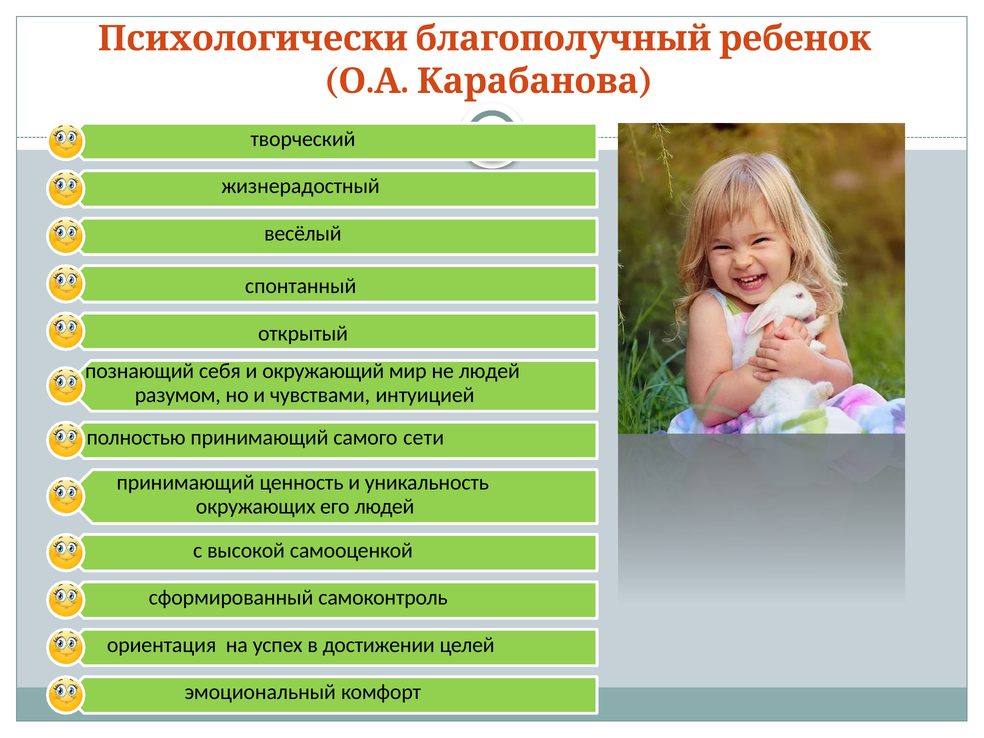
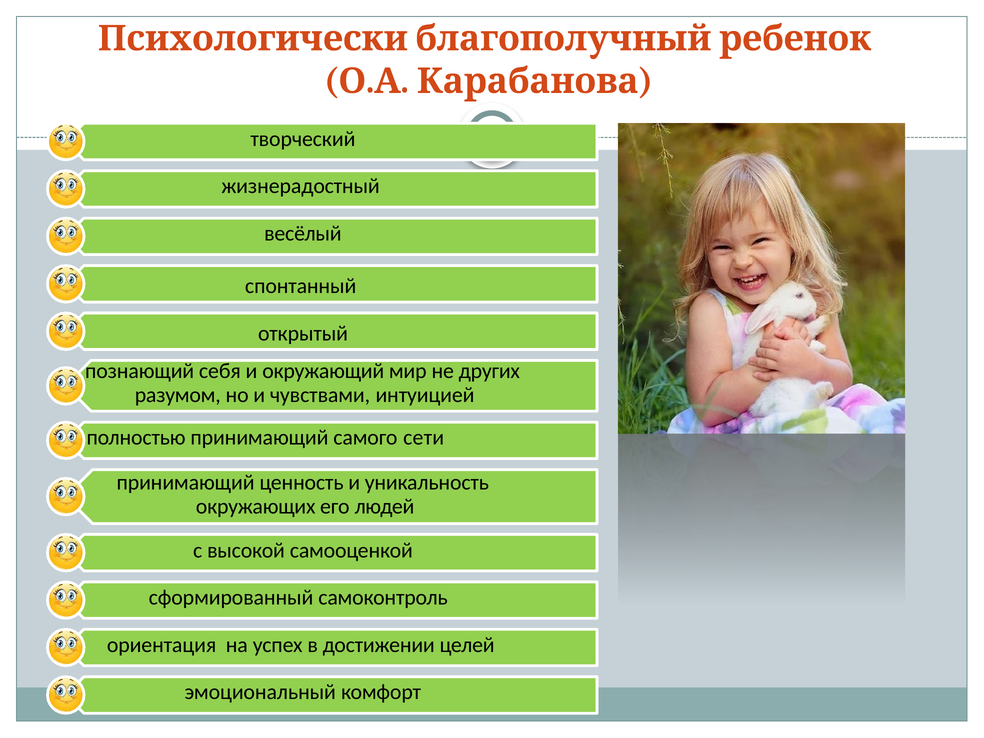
не людей: людей -> других
